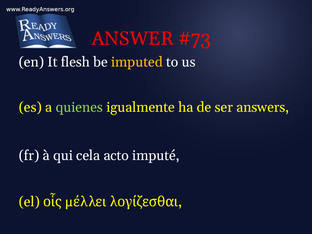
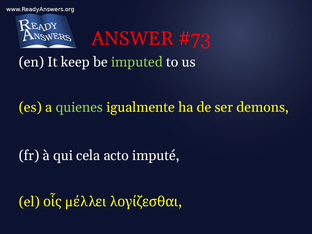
flesh: flesh -> keep
imputed colour: yellow -> light green
answers: answers -> demons
